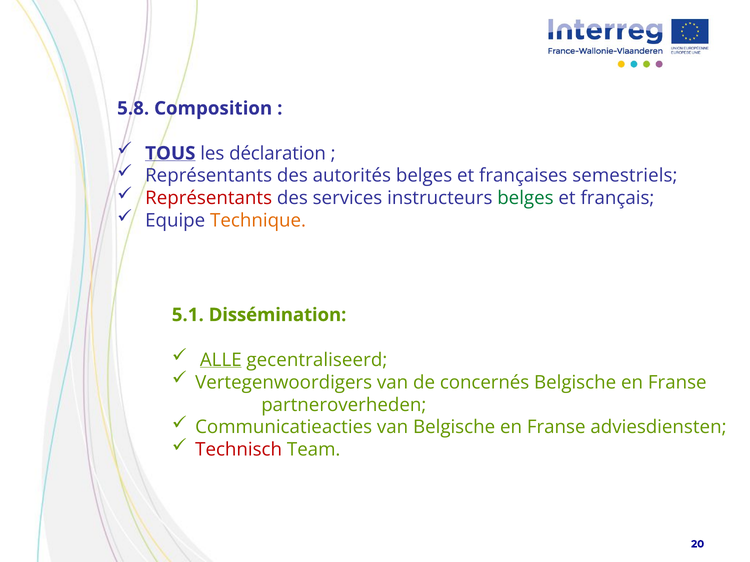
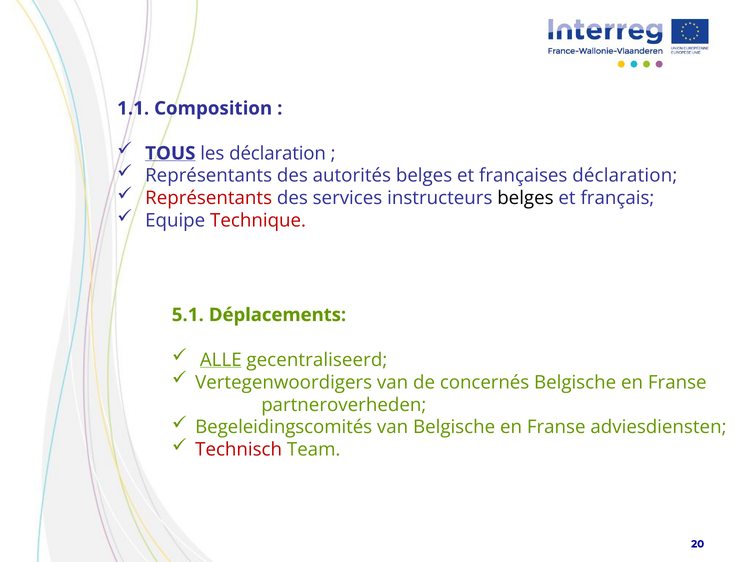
5.8: 5.8 -> 1.1
françaises semestriels: semestriels -> déclaration
belges at (525, 198) colour: green -> black
Technique colour: orange -> red
Dissémination: Dissémination -> Déplacements
Communicatieacties: Communicatieacties -> Begeleidingscomités
